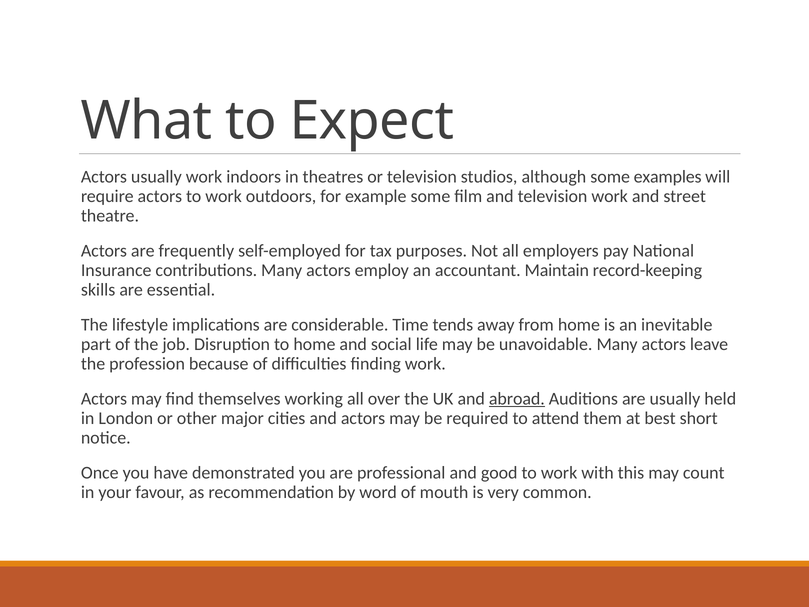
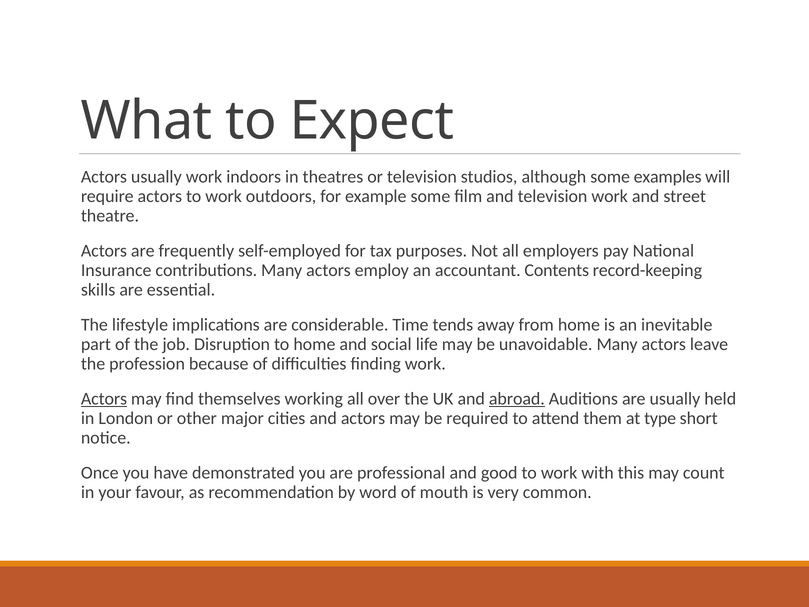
Maintain: Maintain -> Contents
Actors at (104, 399) underline: none -> present
best: best -> type
